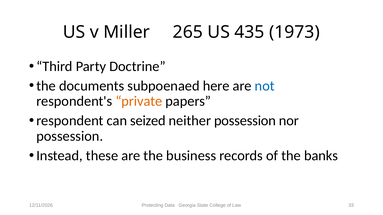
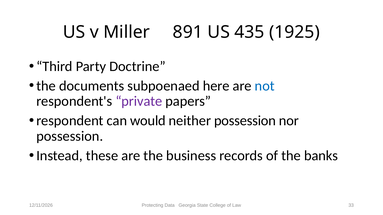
265: 265 -> 891
1973: 1973 -> 1925
private colour: orange -> purple
seized: seized -> would
